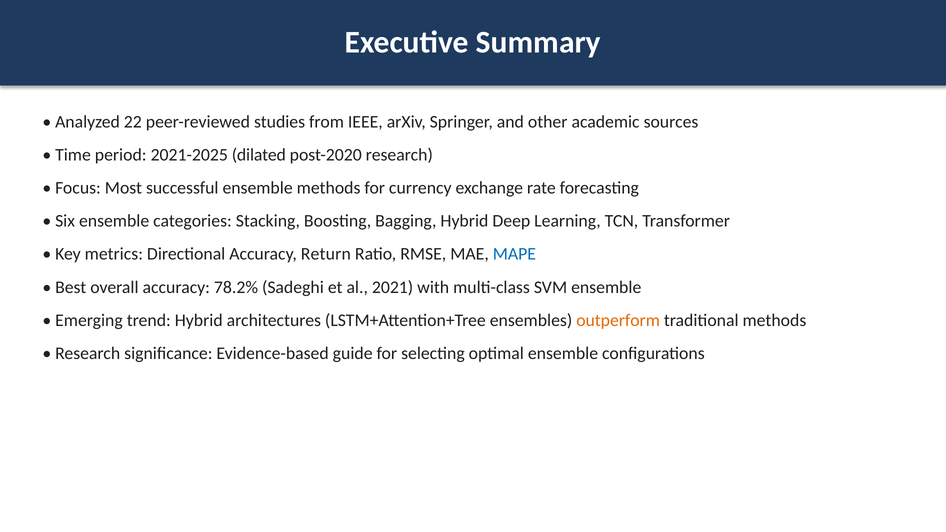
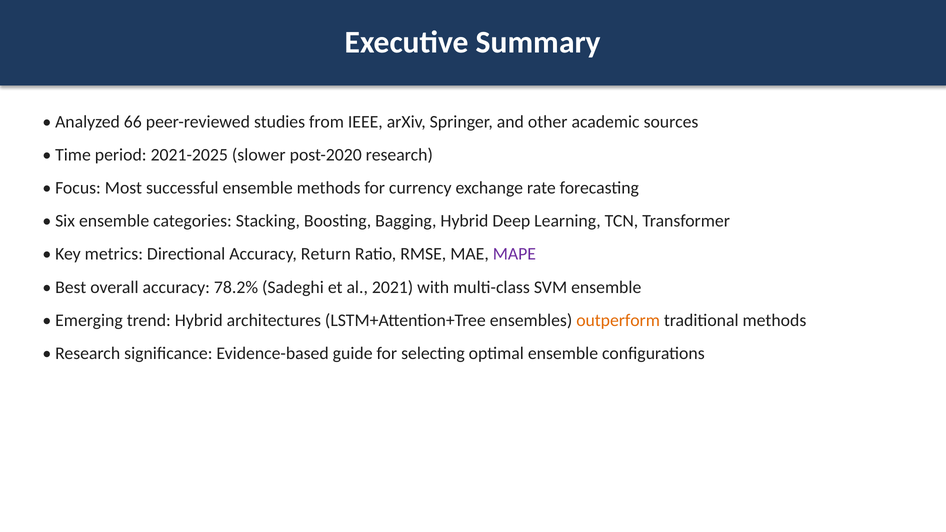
22: 22 -> 66
dilated: dilated -> slower
MAPE colour: blue -> purple
